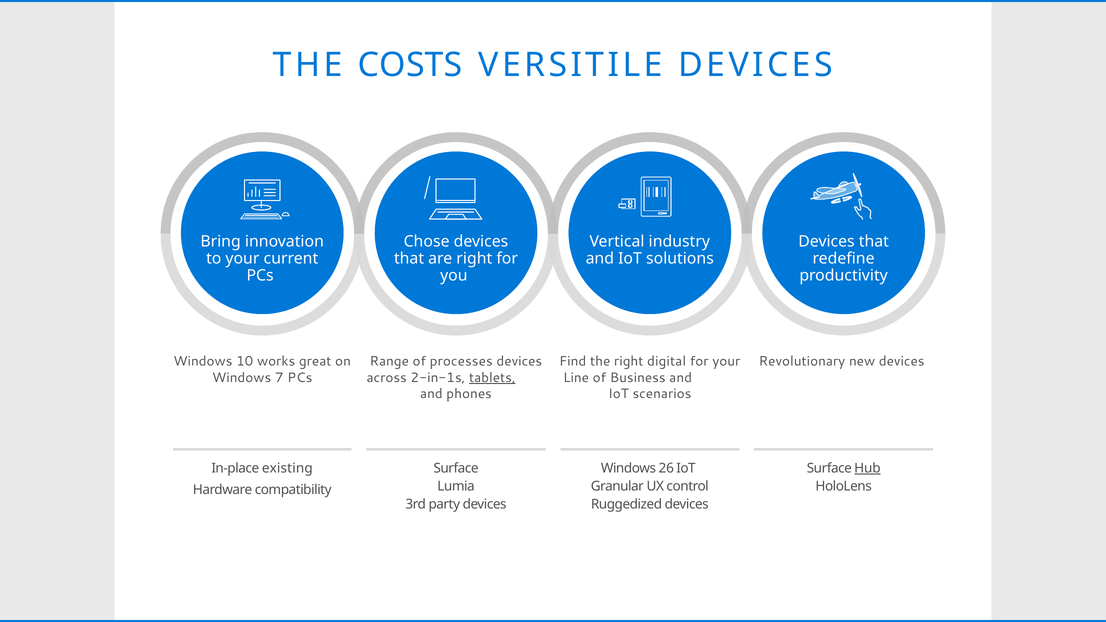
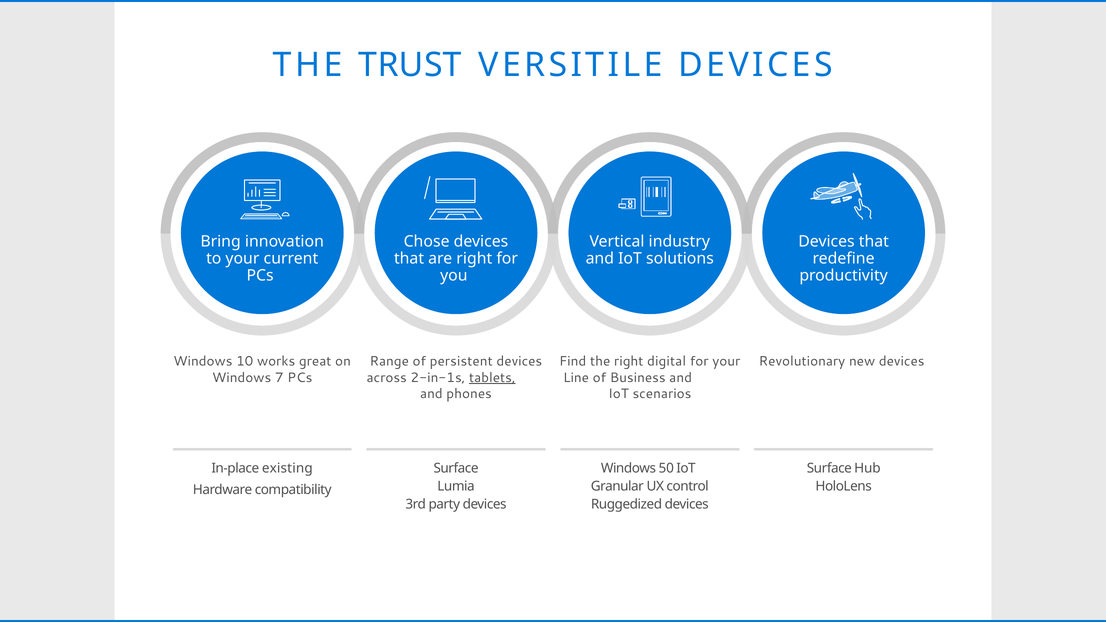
COSTS: COSTS -> TRUST
processes: processes -> persistent
26: 26 -> 50
Hub underline: present -> none
